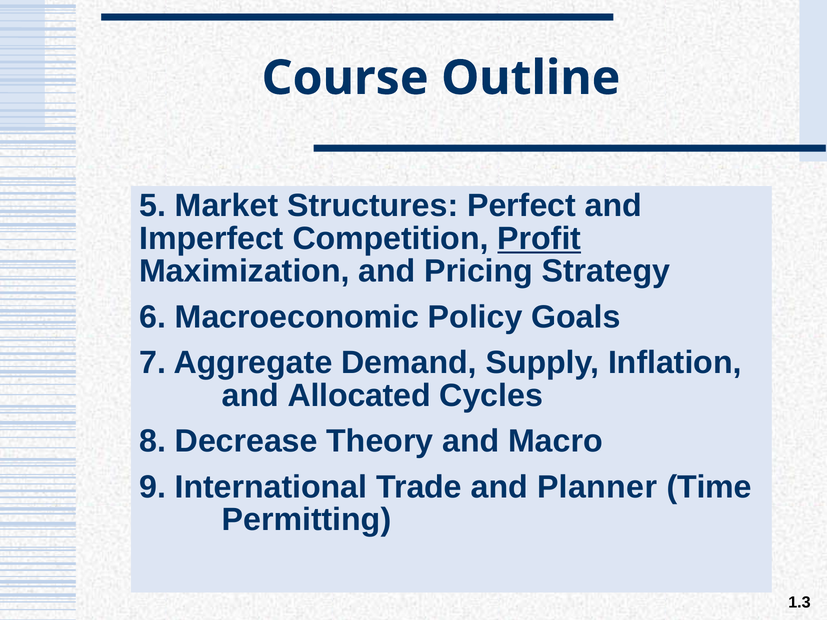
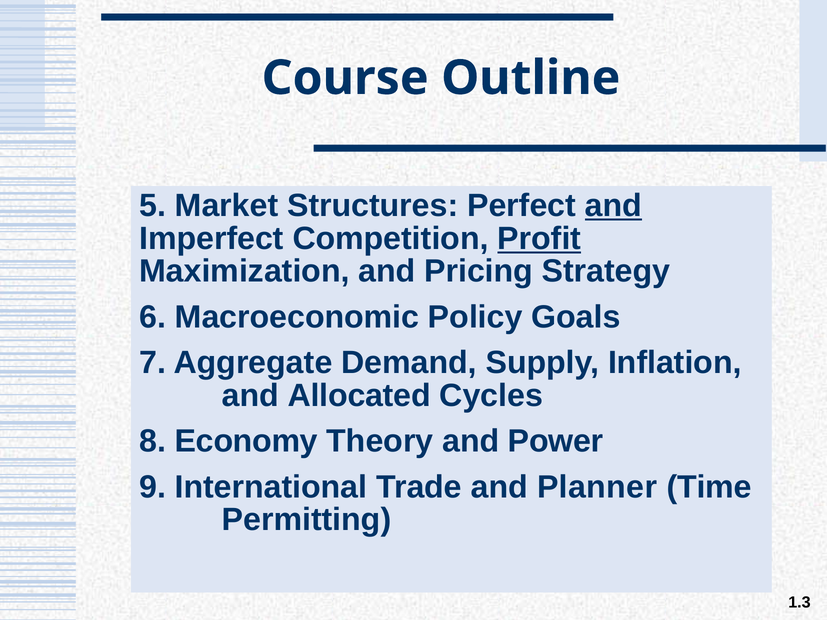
and at (613, 206) underline: none -> present
Decrease: Decrease -> Economy
Macro: Macro -> Power
